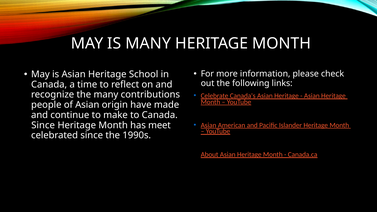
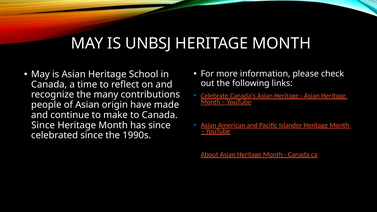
IS MANY: MANY -> UNBSJ
has meet: meet -> since
